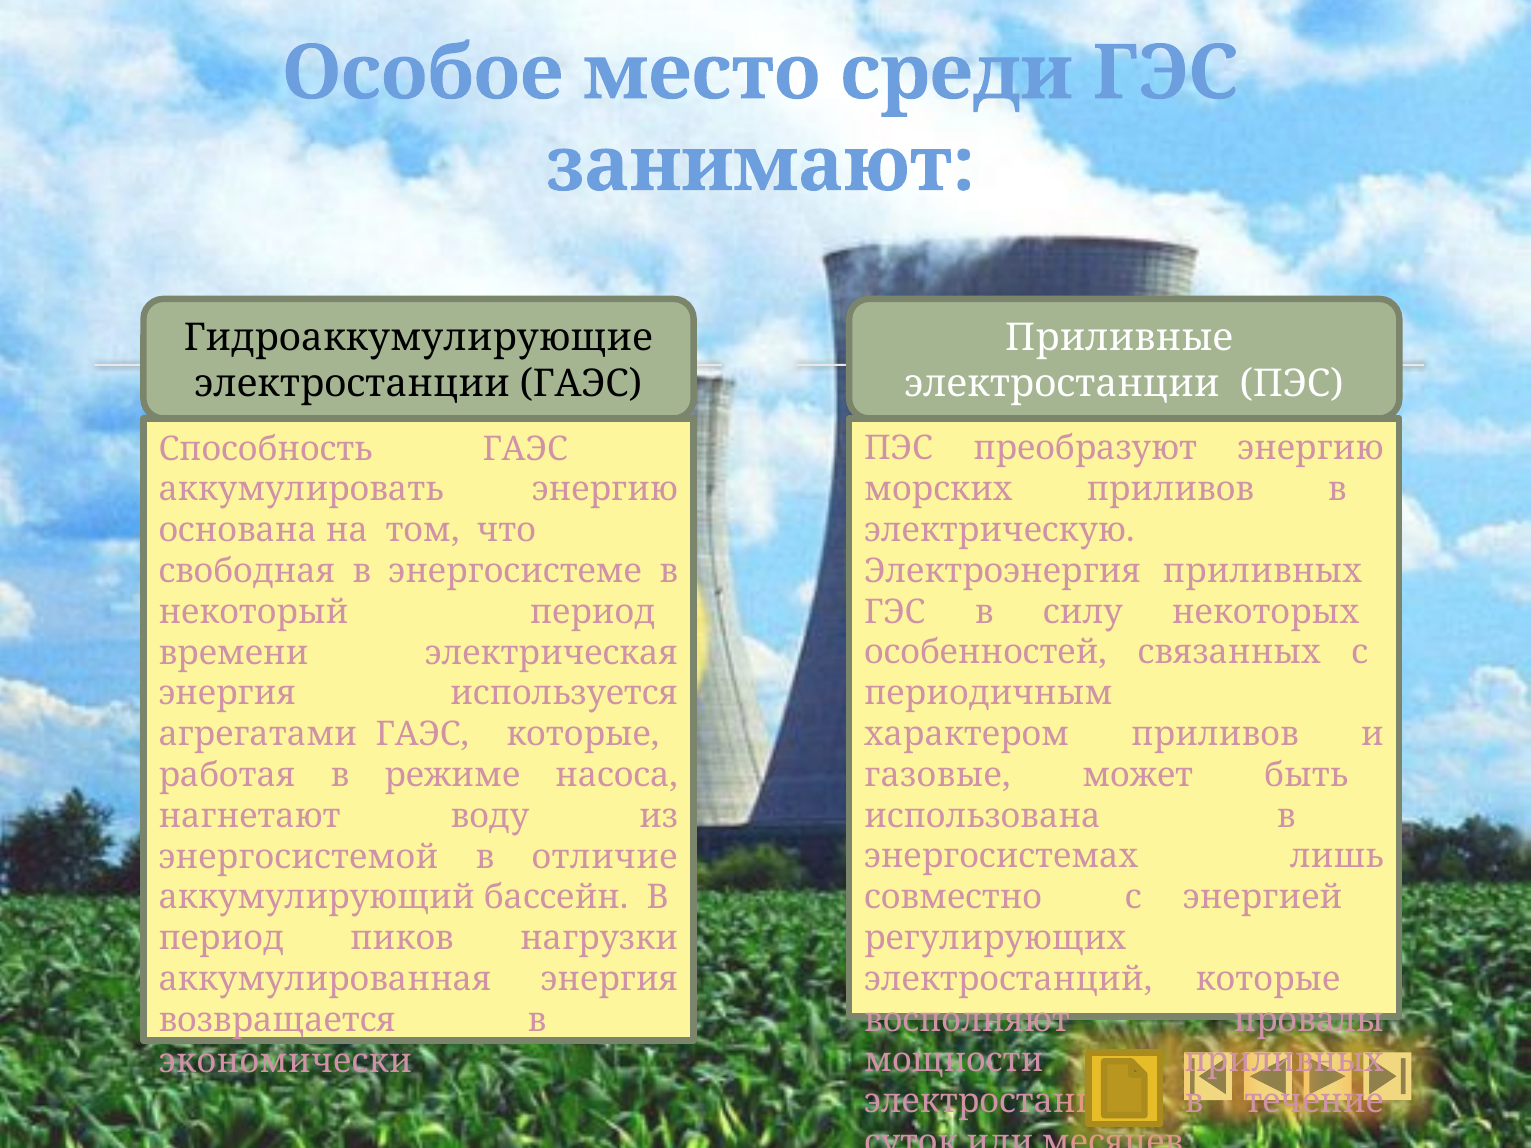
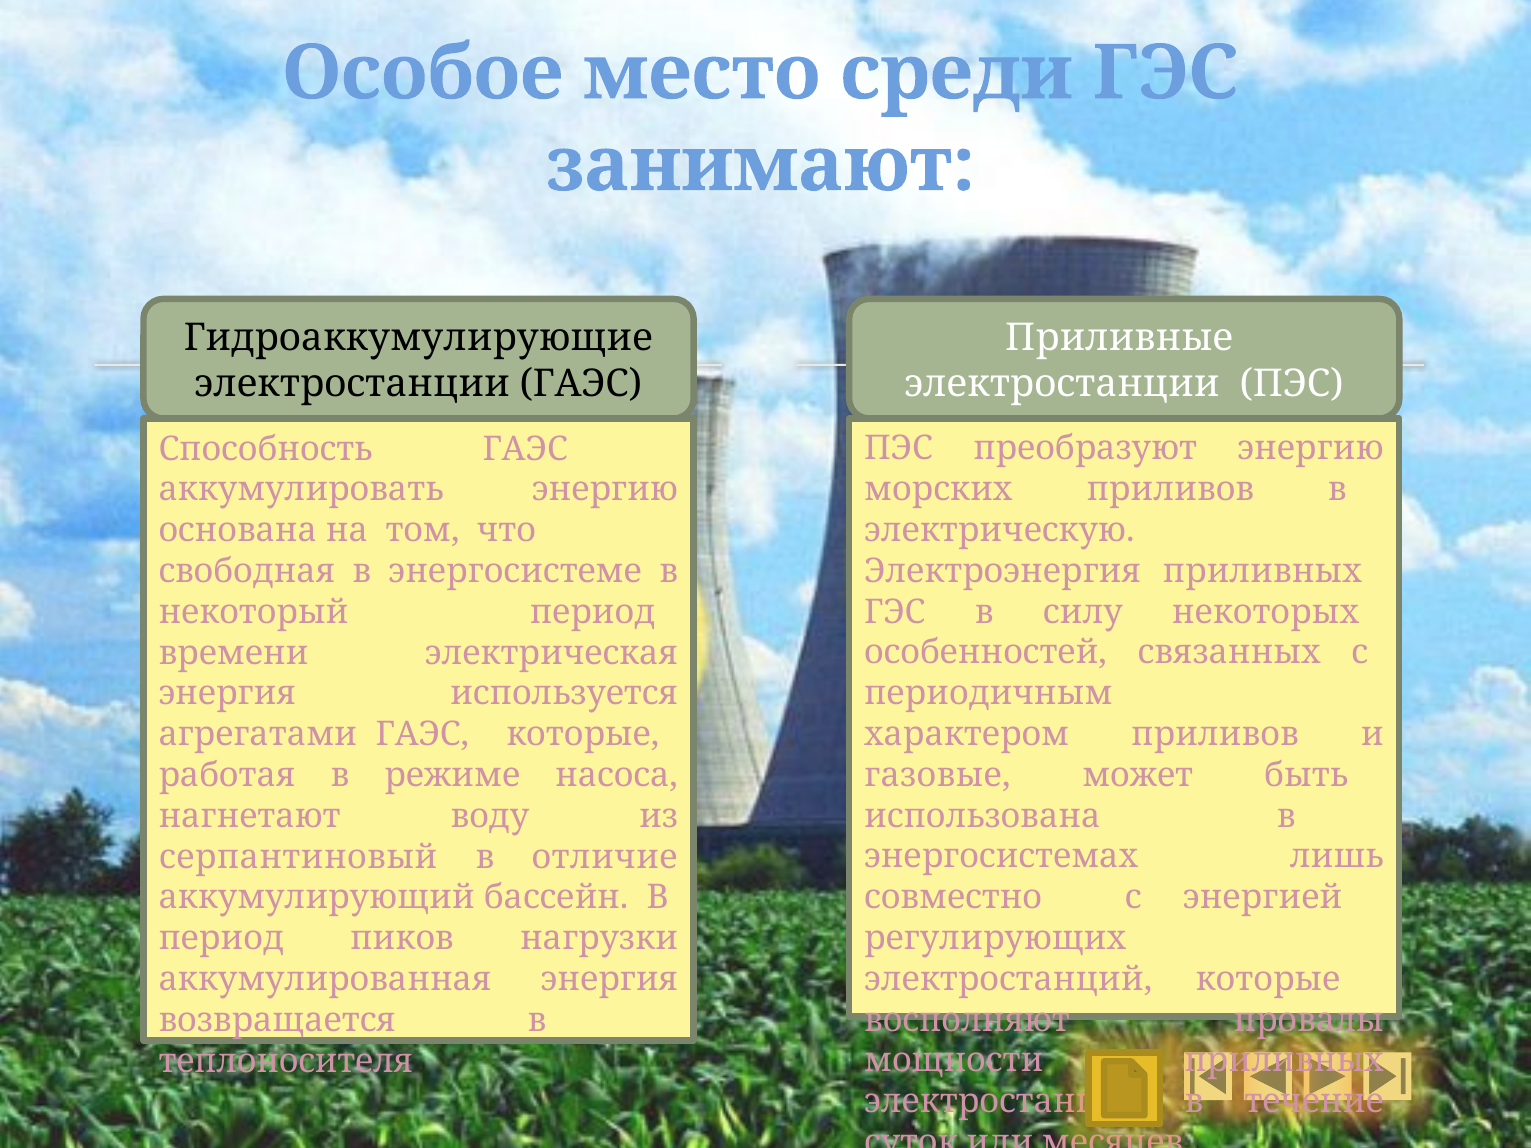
энергосистемой: энергосистемой -> серпантиновый
экономически: экономически -> теплоносителя
